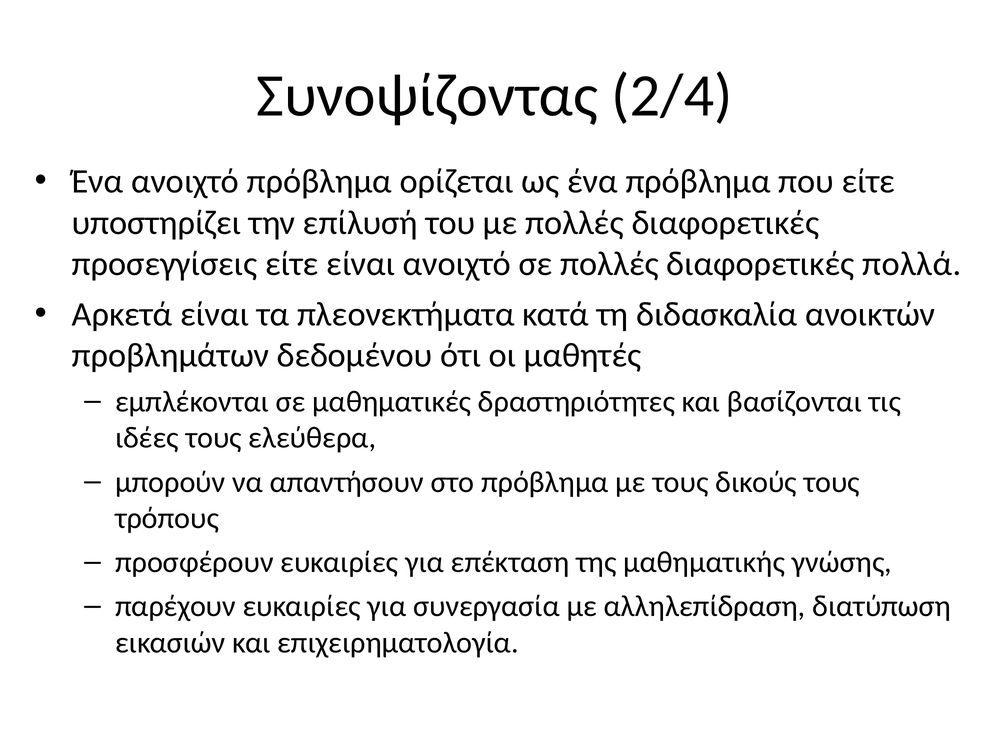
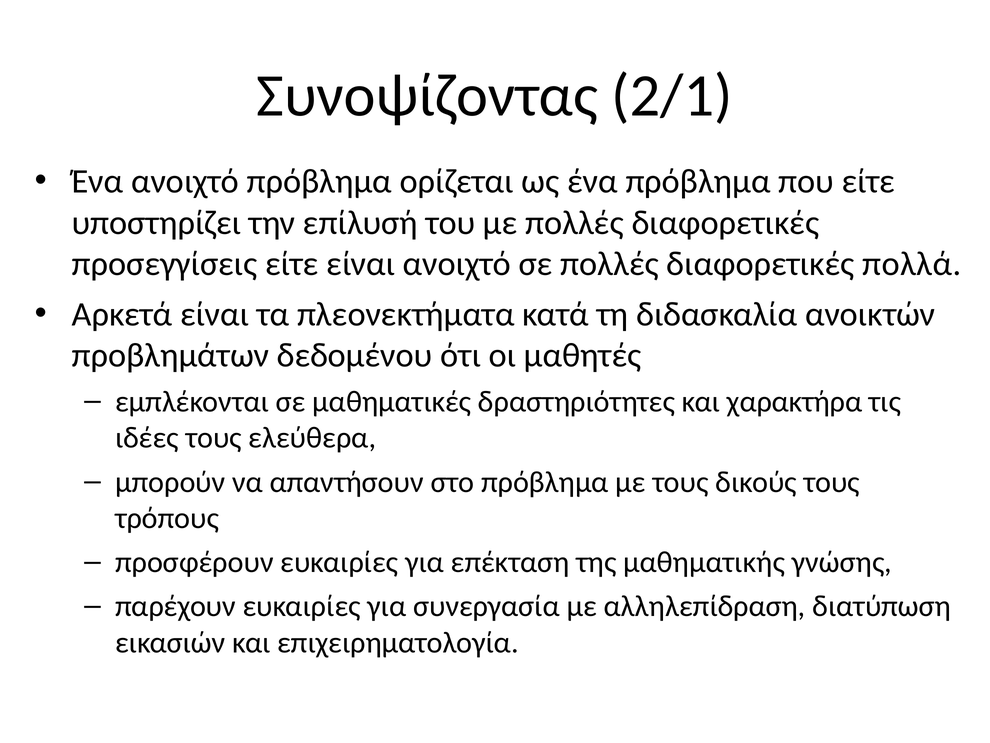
2/4: 2/4 -> 2/1
βασίζονται: βασίζονται -> χαρακτήρα
